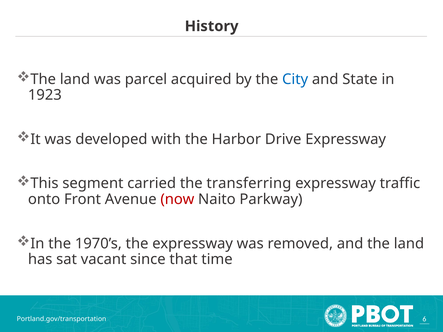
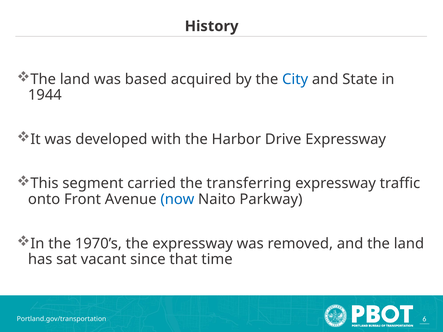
parcel: parcel -> based
1923: 1923 -> 1944
now colour: red -> blue
